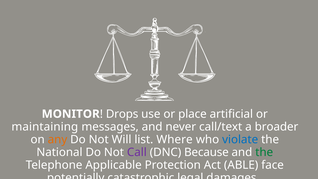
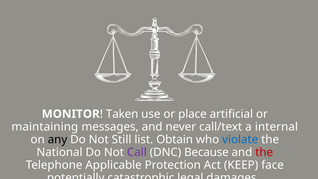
Drops: Drops -> Taken
broader: broader -> internal
any colour: orange -> black
Will: Will -> Still
Where: Where -> Obtain
the at (264, 152) colour: green -> red
ABLE: ABLE -> KEEP
